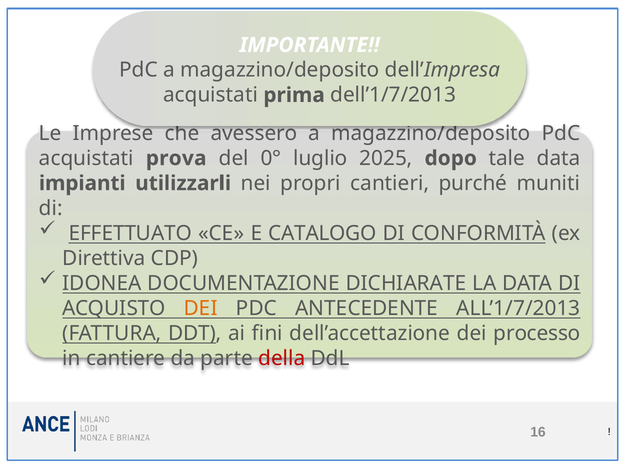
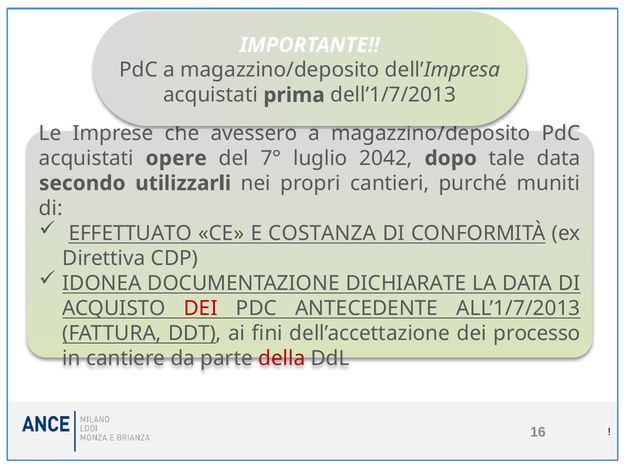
prova: prova -> opere
0°: 0° -> 7°
2025: 2025 -> 2042
impianti: impianti -> secondo
CATALOGO: CATALOGO -> COSTANZA
DEI at (201, 308) colour: orange -> red
